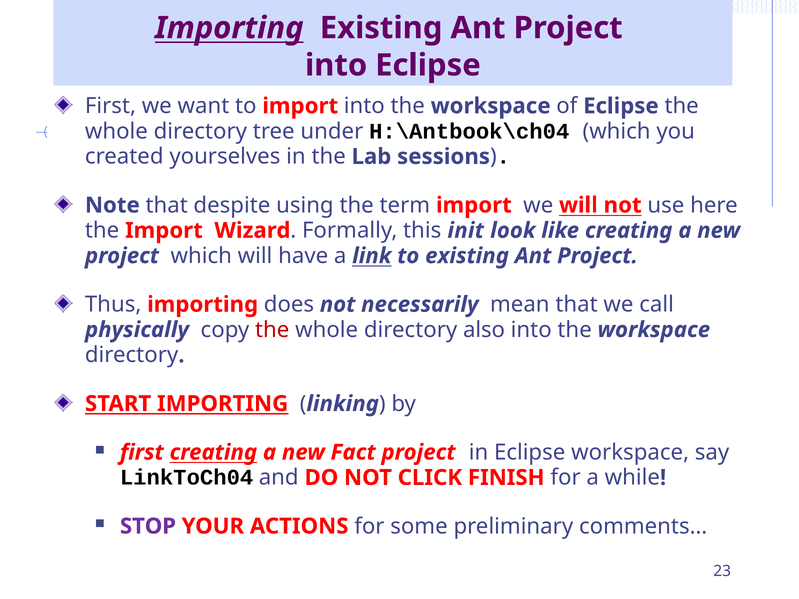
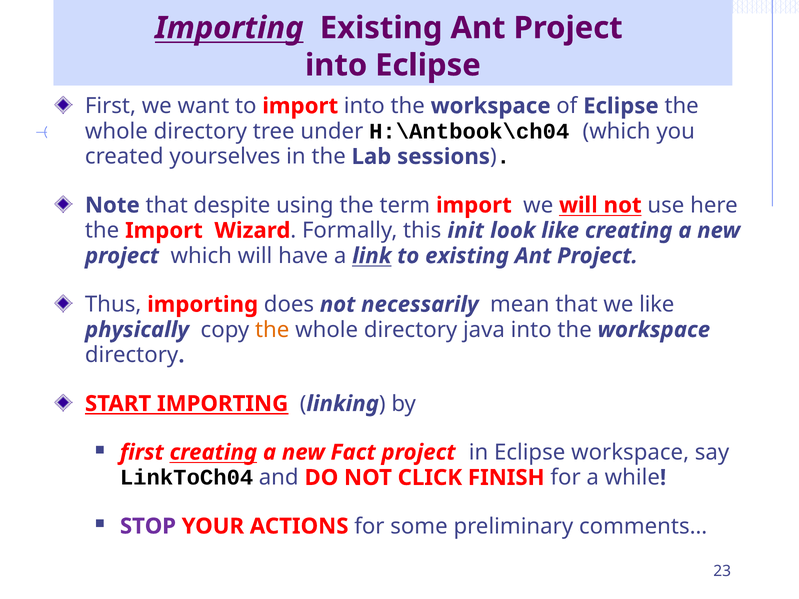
we call: call -> like
the at (272, 330) colour: red -> orange
also: also -> java
